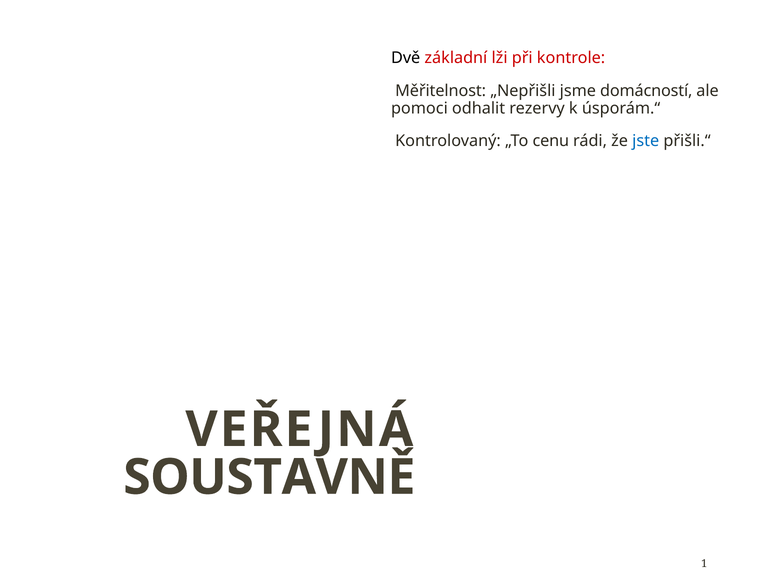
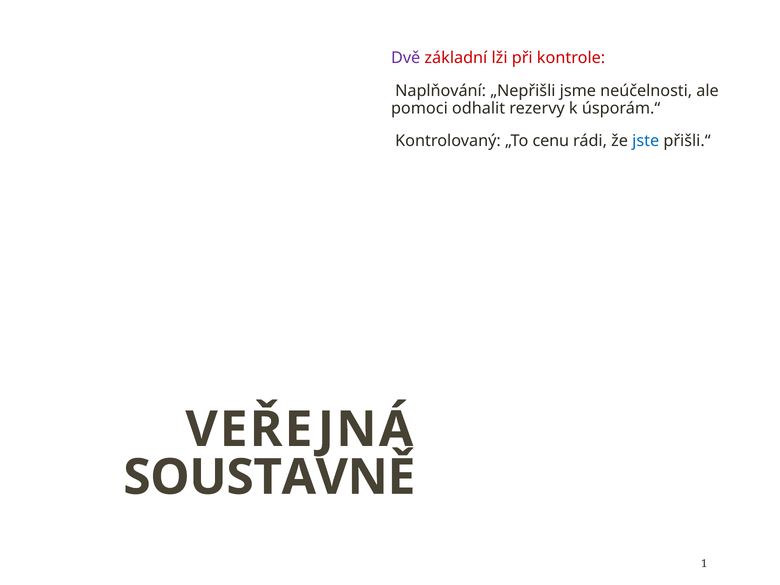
Dvě colour: black -> purple
Měřitelnost: Měřitelnost -> Naplňování
domácností: domácností -> neúčelnosti
